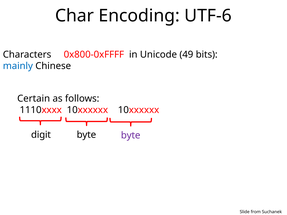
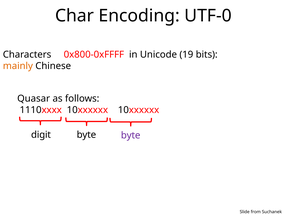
UTF-6: UTF-6 -> UTF-0
49: 49 -> 19
mainly colour: blue -> orange
Certain: Certain -> Quasar
